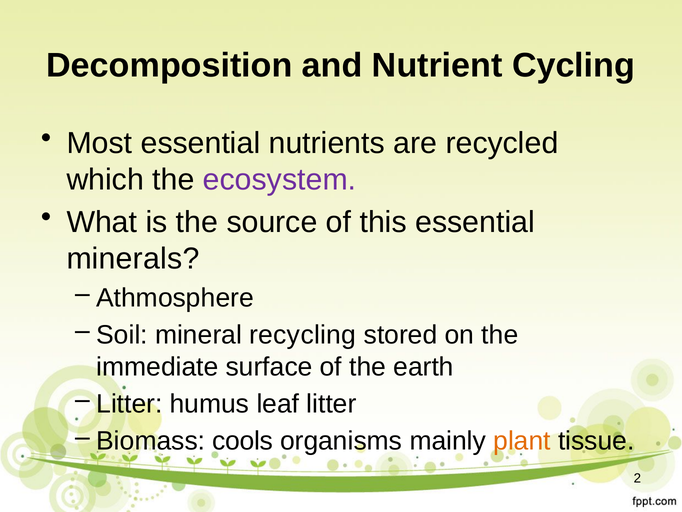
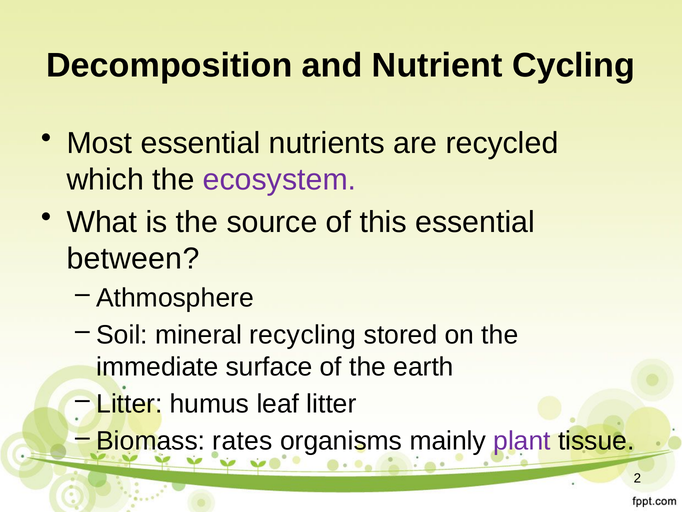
minerals: minerals -> between
cools: cools -> rates
plant colour: orange -> purple
